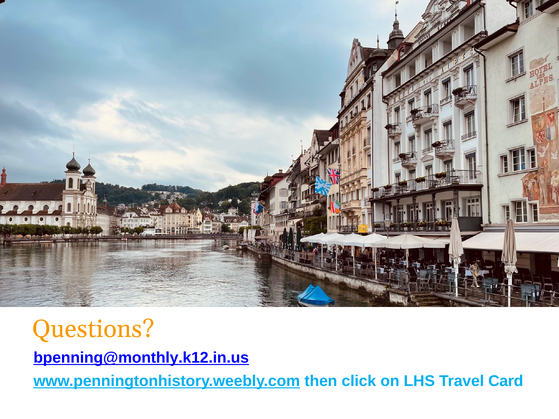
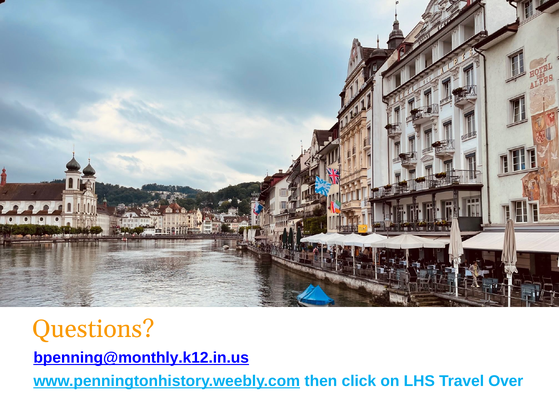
Card: Card -> Over
